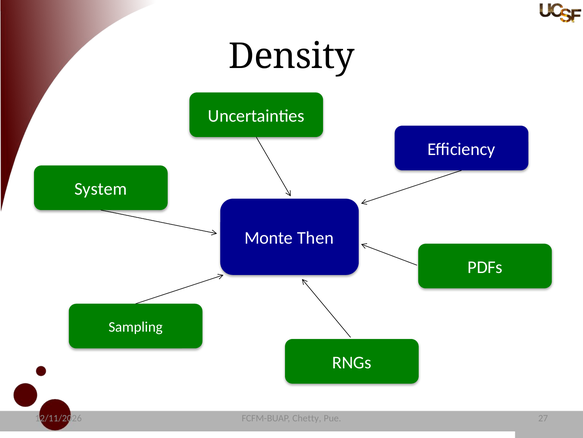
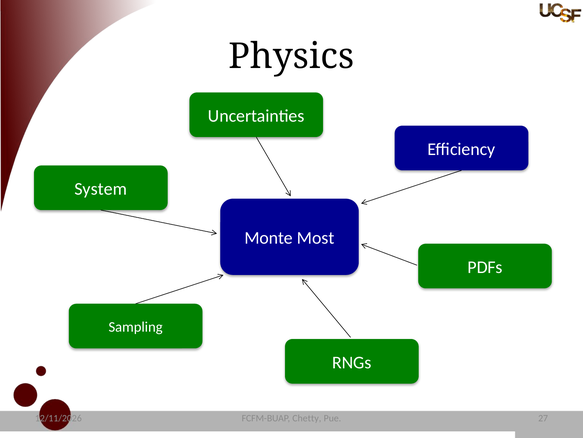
Density: Density -> Physics
Then: Then -> Most
